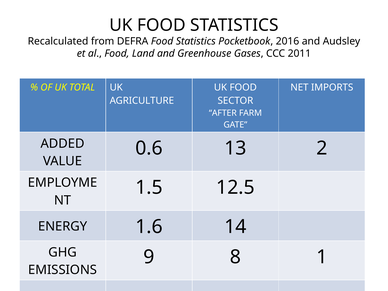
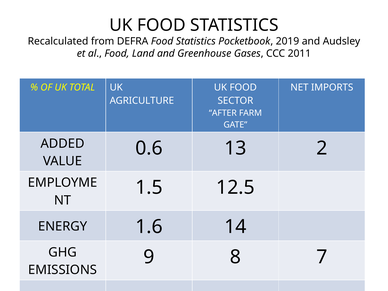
2016: 2016 -> 2019
1: 1 -> 7
